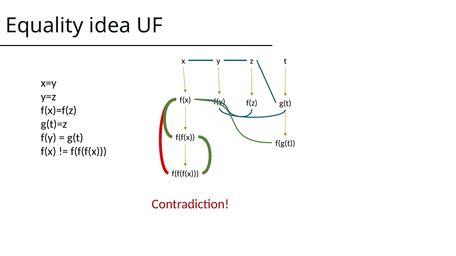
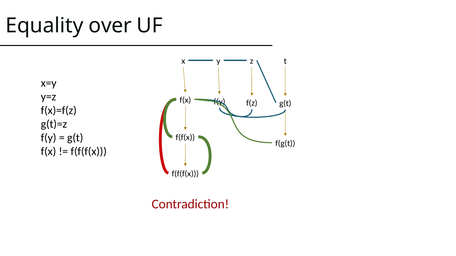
idea: idea -> over
